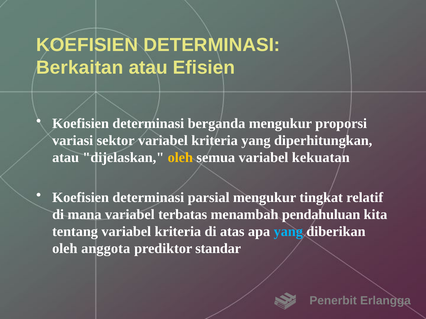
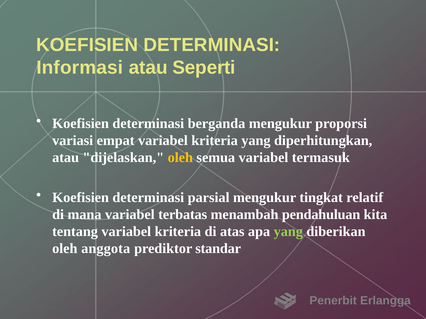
Berkaitan: Berkaitan -> Informasi
Efisien: Efisien -> Seperti
sektor: sektor -> empat
kekuatan: kekuatan -> termasuk
yang at (288, 232) colour: light blue -> light green
